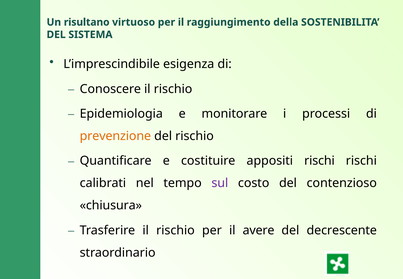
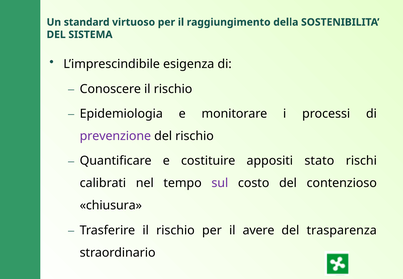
risultano: risultano -> standard
prevenzione colour: orange -> purple
appositi rischi: rischi -> stato
decrescente: decrescente -> trasparenza
